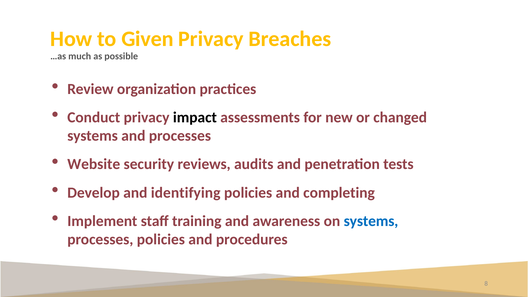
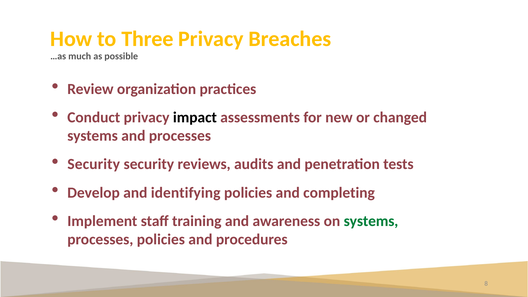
Given: Given -> Three
Website at (94, 164): Website -> Security
systems at (371, 221) colour: blue -> green
